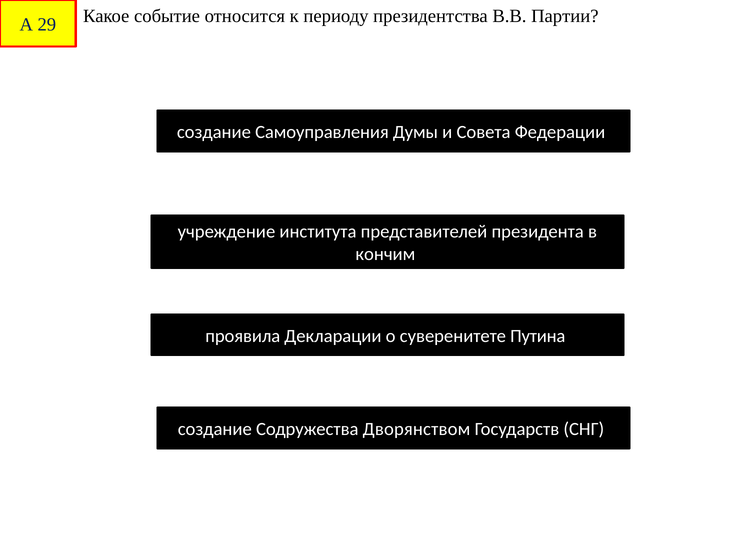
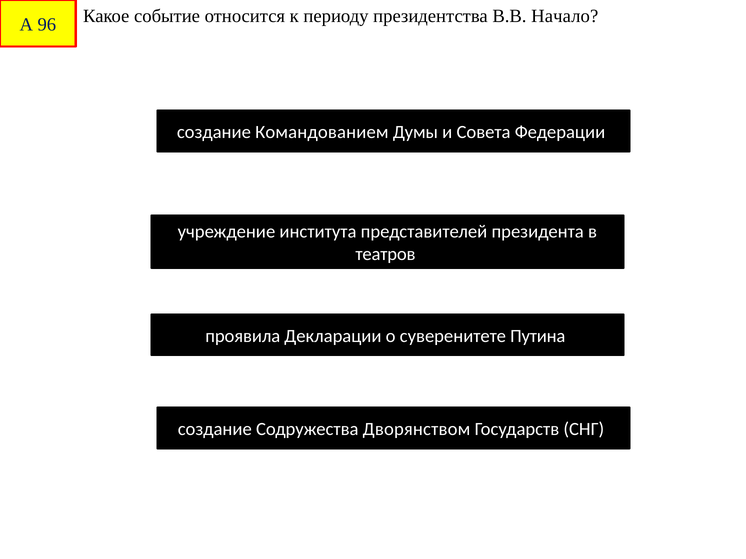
Партии: Партии -> Начало
29: 29 -> 96
Самоуправления: Самоуправления -> Командованием
кончим: кончим -> театров
